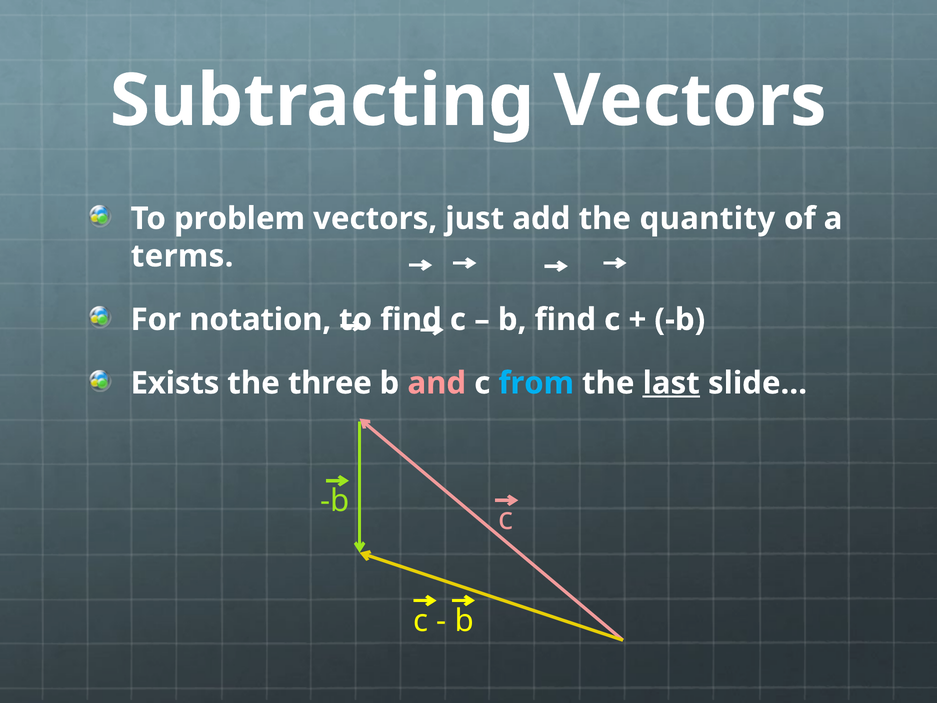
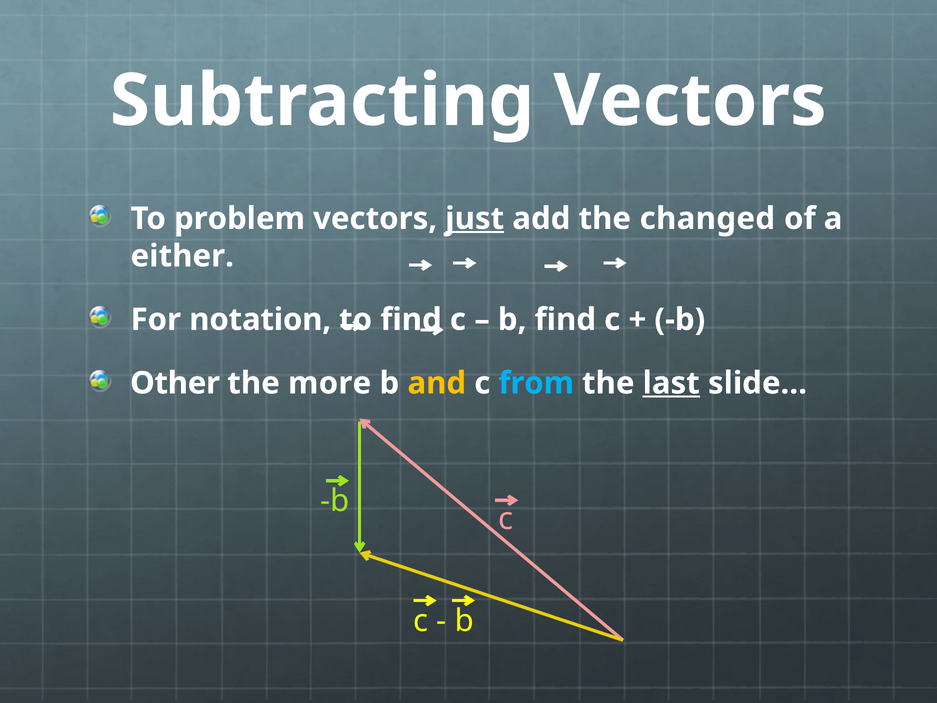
just underline: none -> present
quantity: quantity -> changed
terms: terms -> either
Exists: Exists -> Other
three: three -> more
and colour: pink -> yellow
